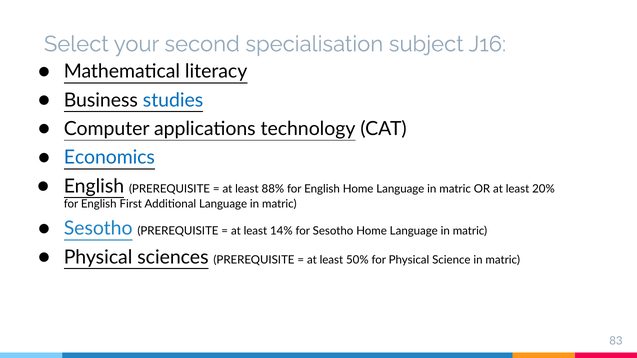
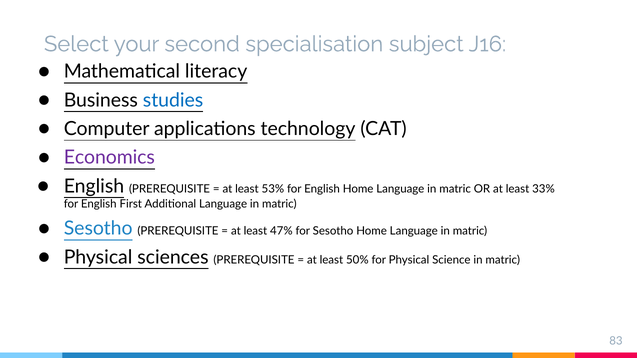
Economics colour: blue -> purple
88%: 88% -> 53%
20%: 20% -> 33%
14%: 14% -> 47%
